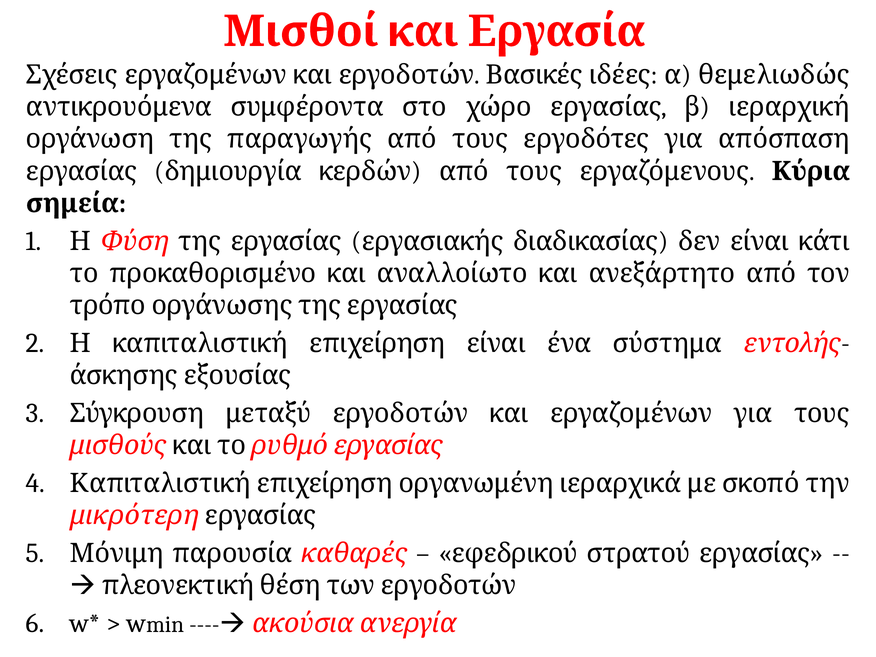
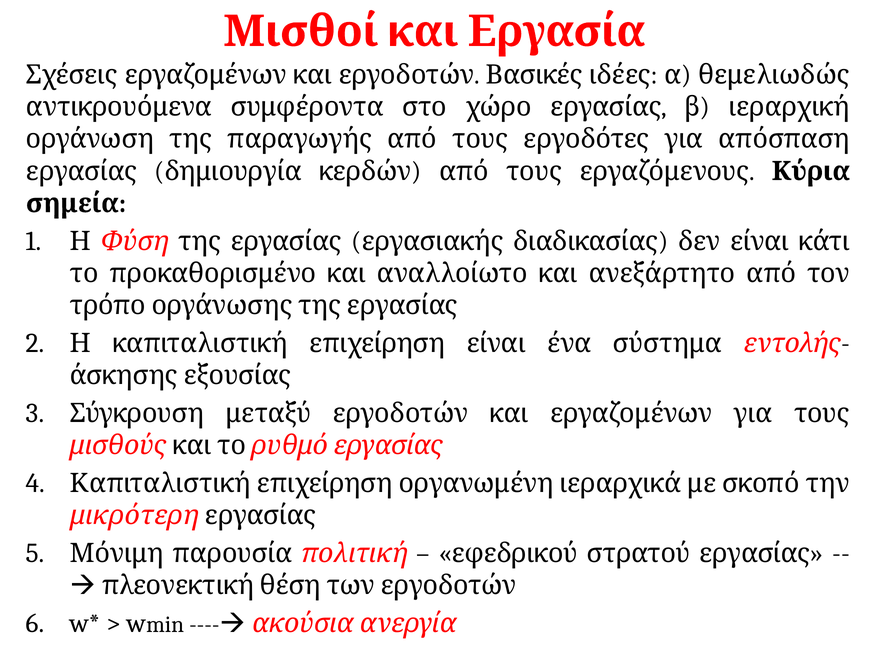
καθαρές: καθαρές -> πολιτική
